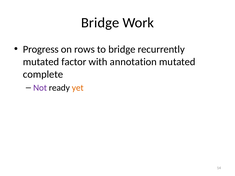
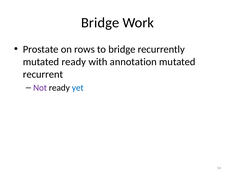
Progress: Progress -> Prostate
mutated factor: factor -> ready
complete: complete -> recurrent
yet colour: orange -> blue
